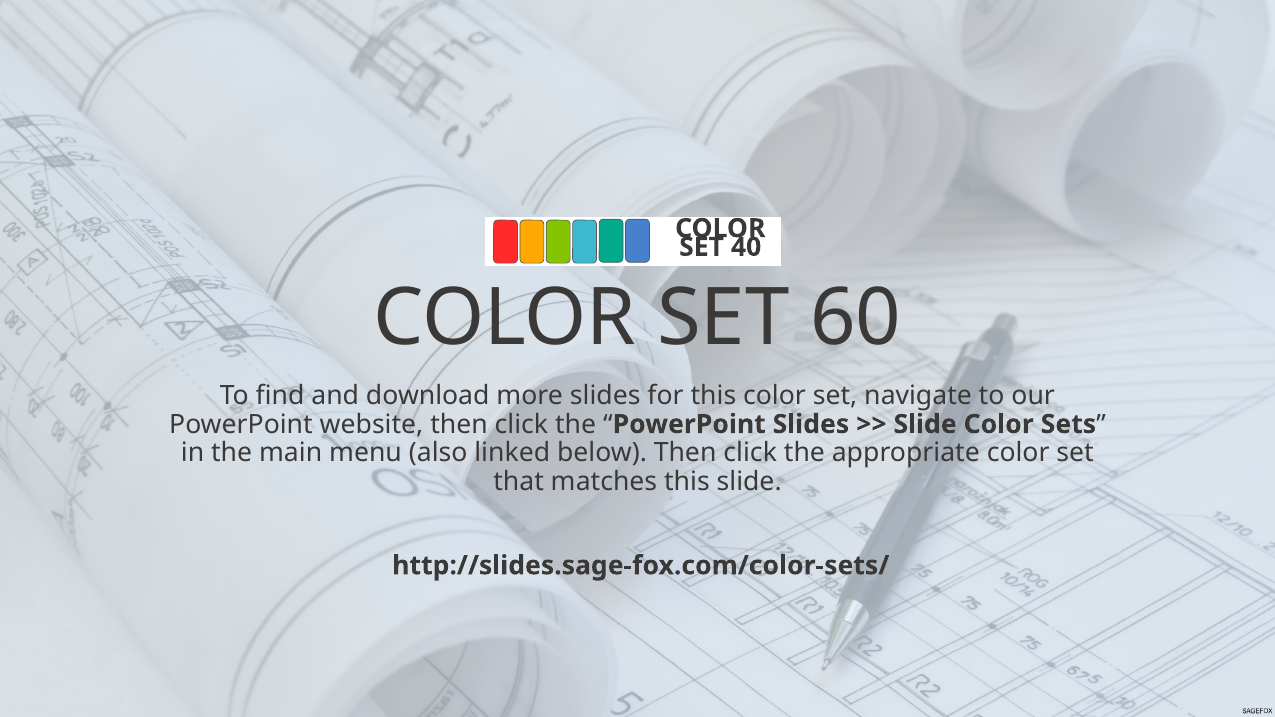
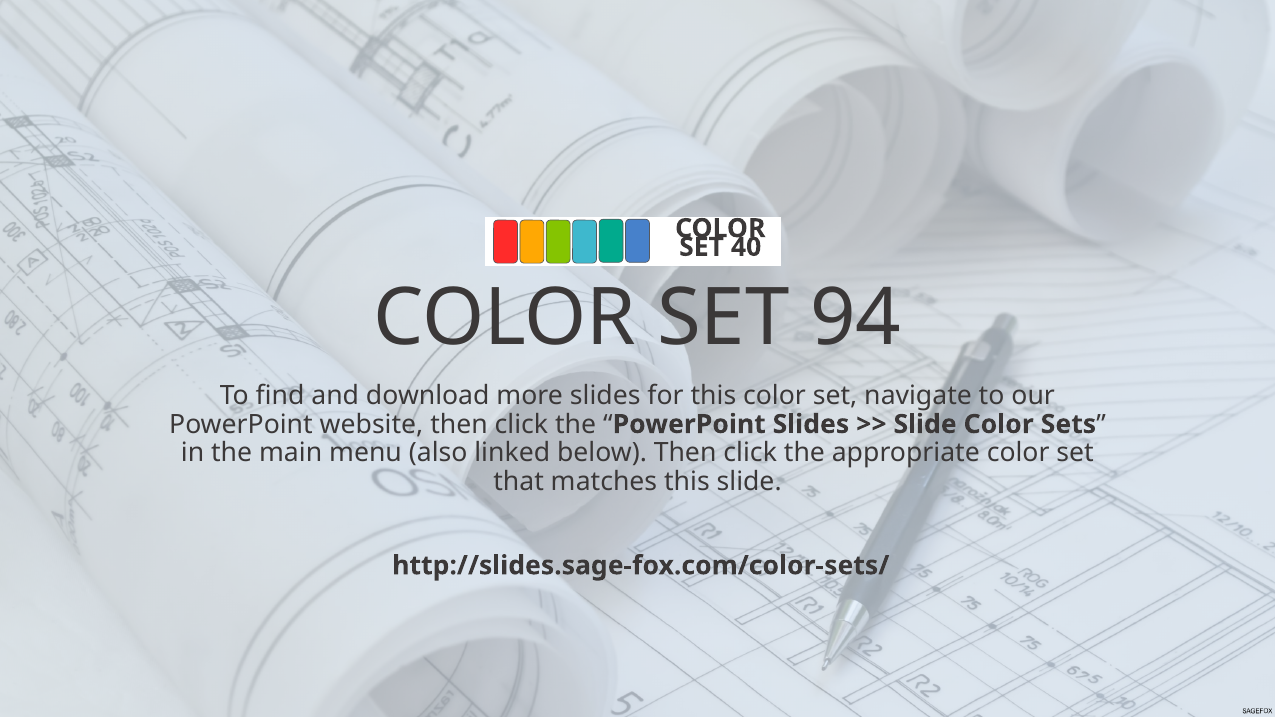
60: 60 -> 94
